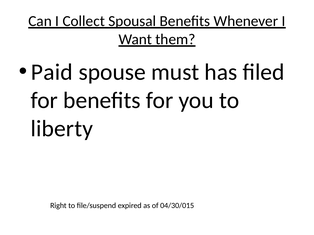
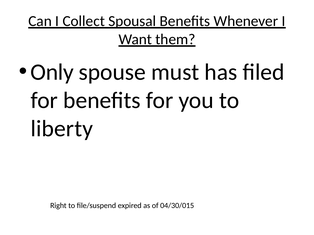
Paid: Paid -> Only
